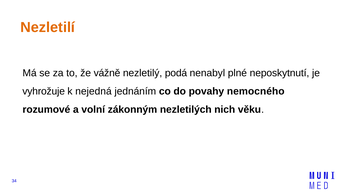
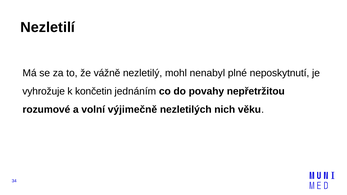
Nezletilí colour: orange -> black
podá: podá -> mohl
nejedná: nejedná -> končetin
nemocného: nemocného -> nepřetržitou
zákonným: zákonným -> výjimečně
